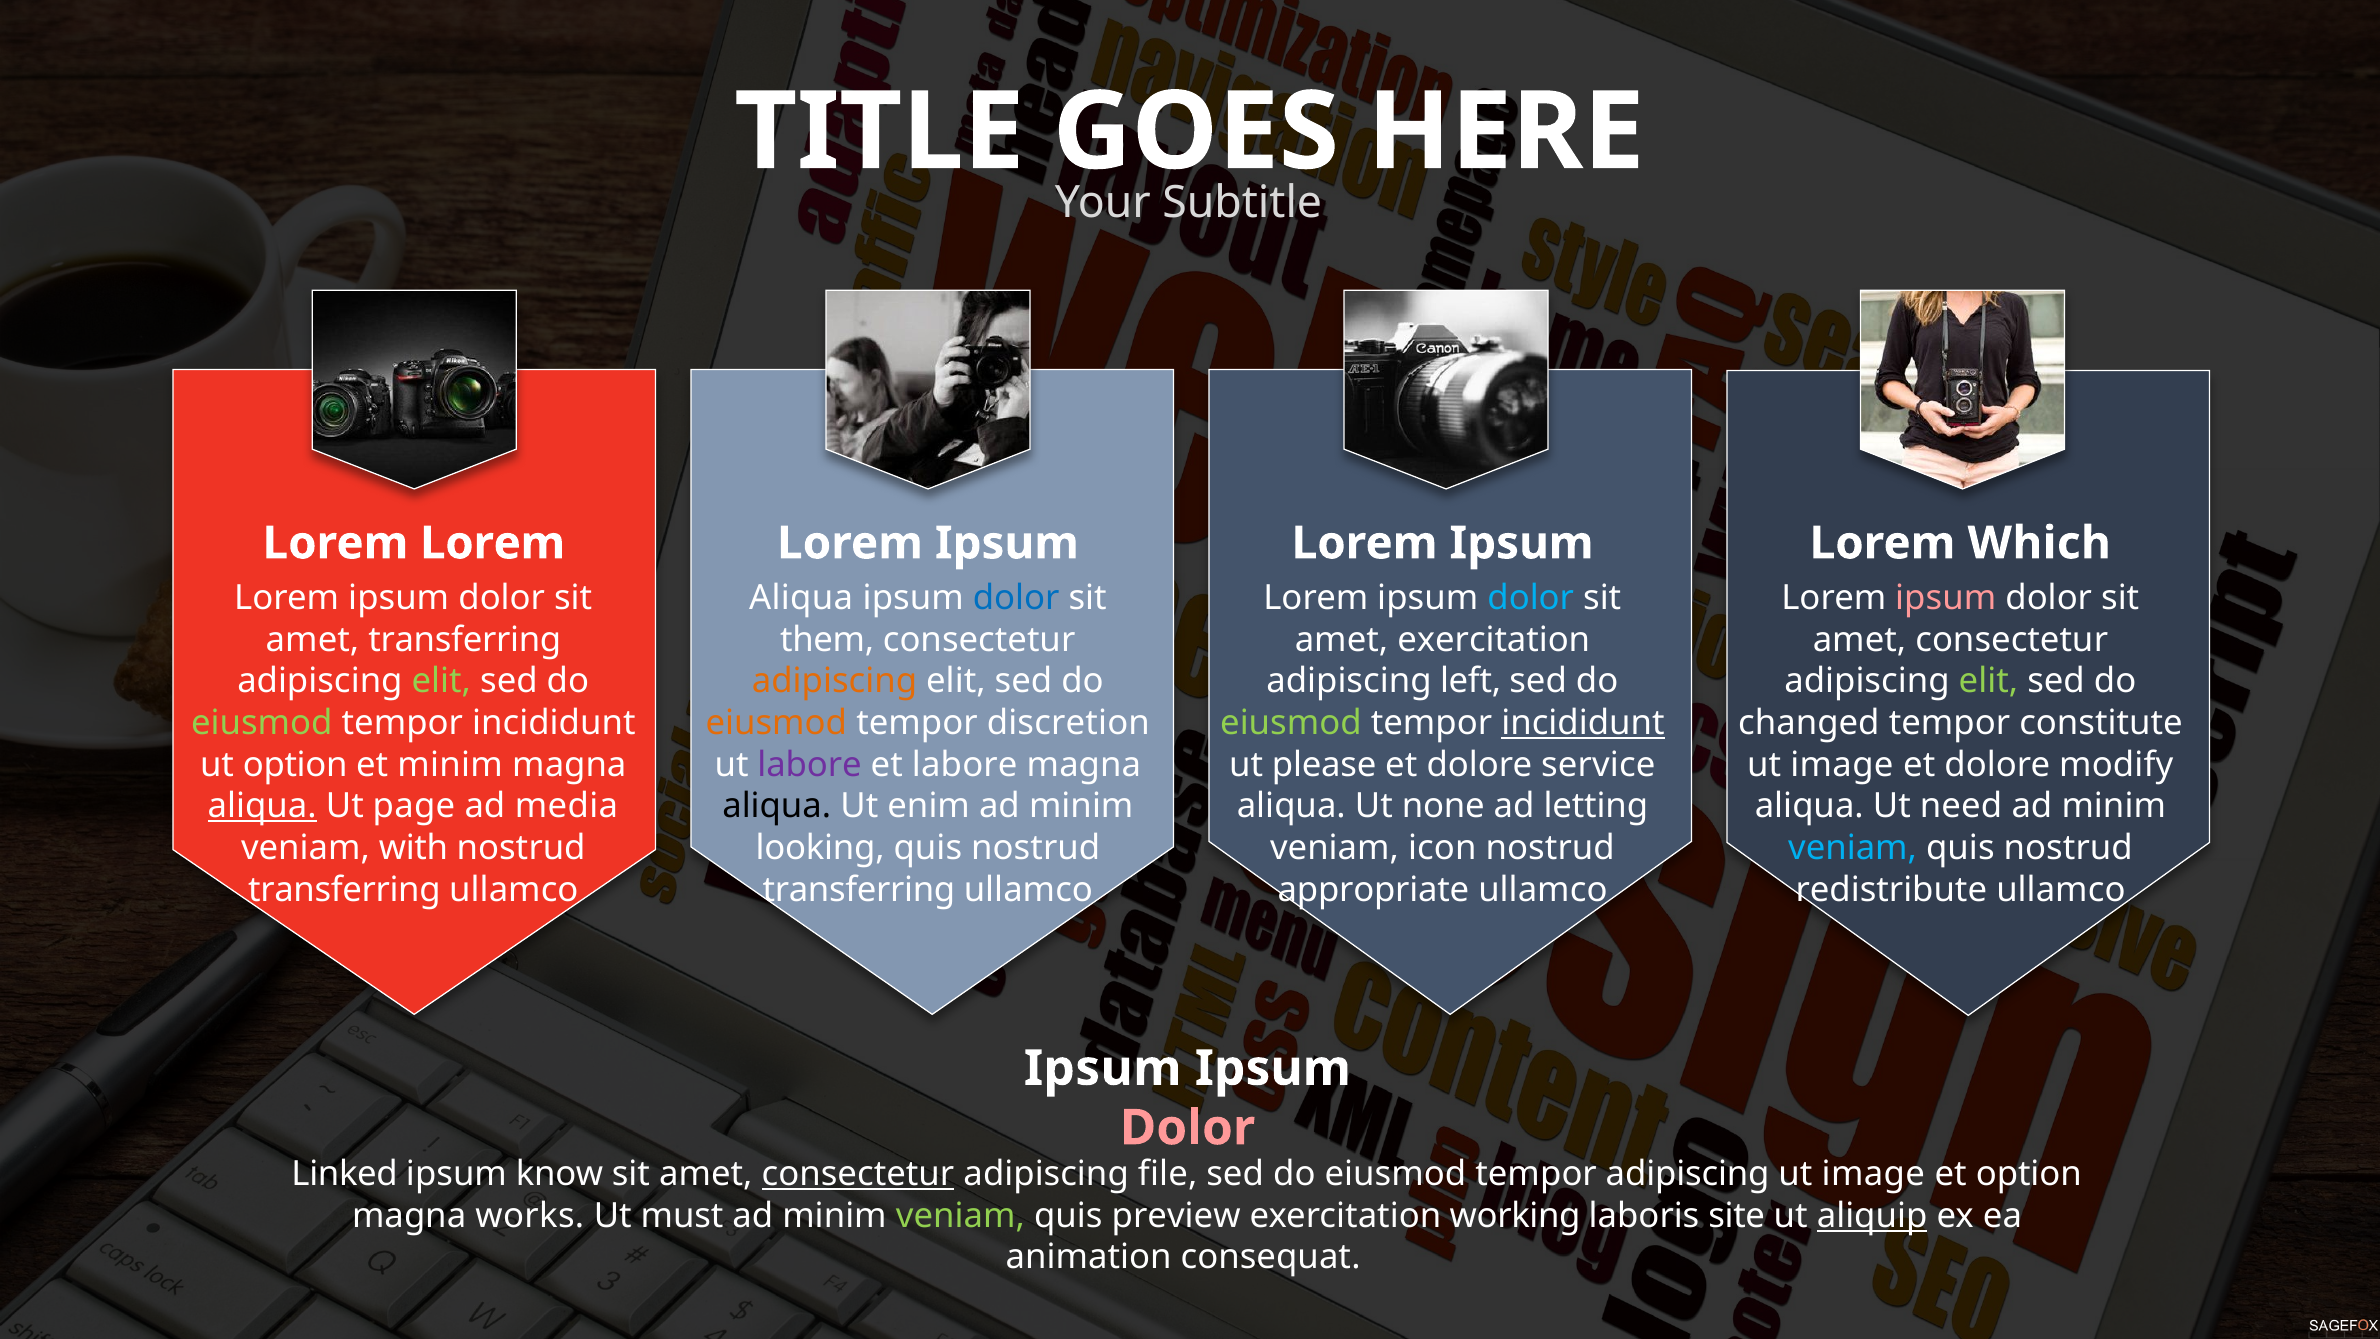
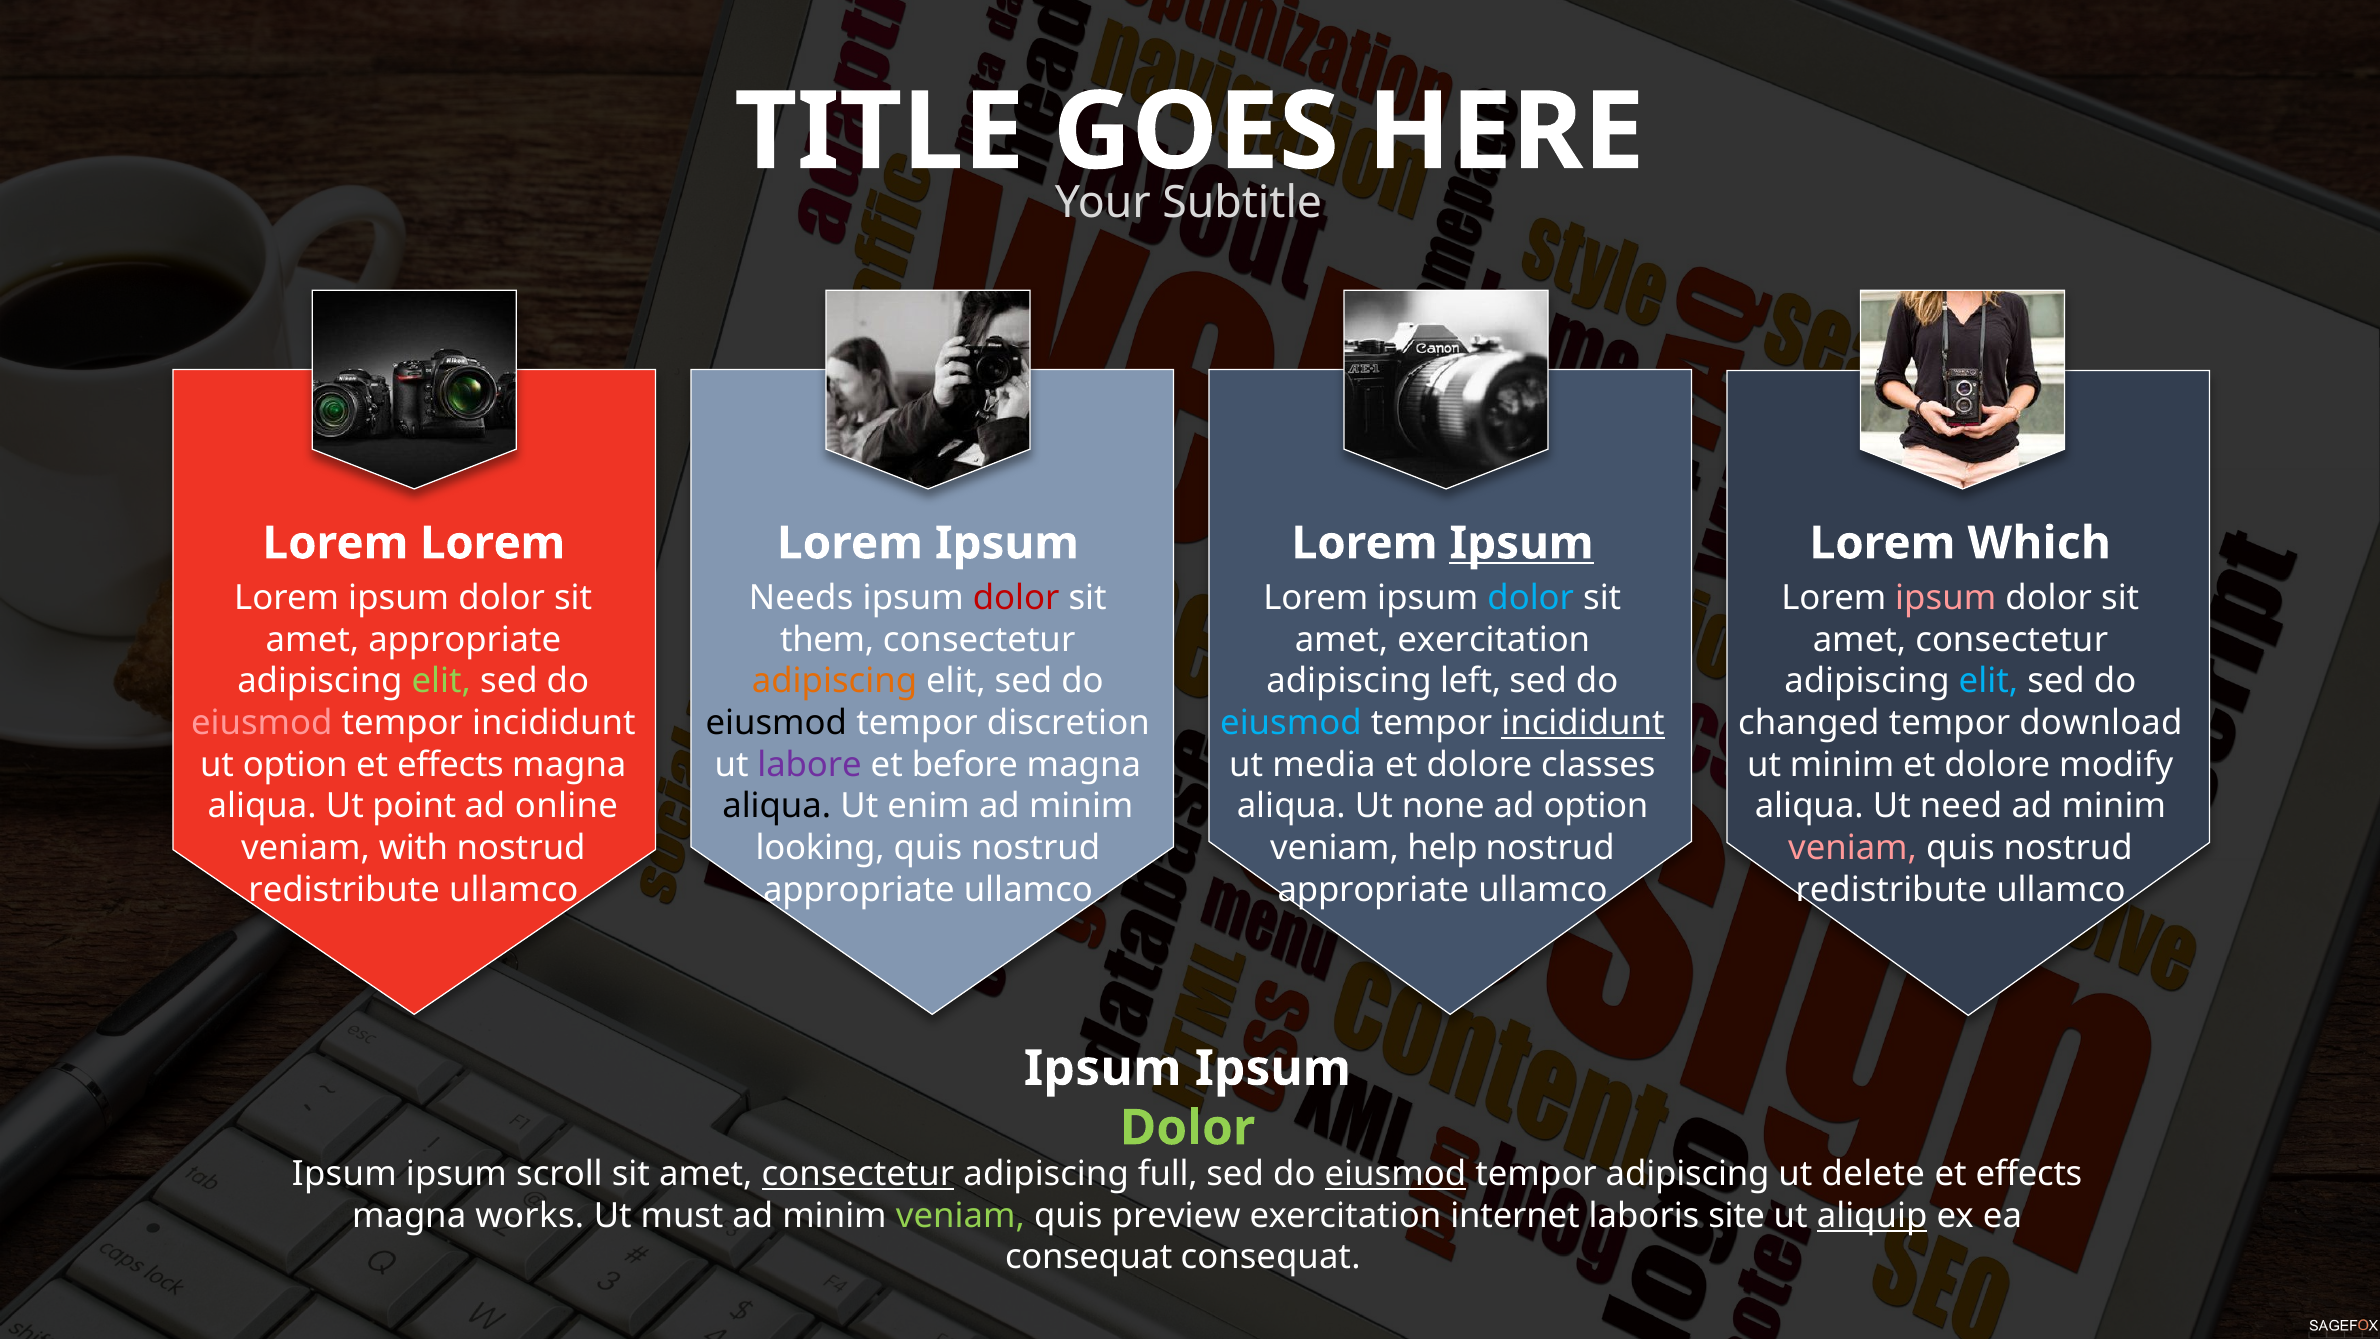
Ipsum at (1521, 543) underline: none -> present
Aliqua at (801, 598): Aliqua -> Needs
dolor at (1016, 598) colour: blue -> red
amet transferring: transferring -> appropriate
elit at (1988, 681) colour: light green -> light blue
eiusmod at (262, 723) colour: light green -> pink
eiusmod at (776, 723) colour: orange -> black
eiusmod at (1291, 723) colour: light green -> light blue
constitute: constitute -> download
minim at (450, 764): minim -> effects
et labore: labore -> before
please: please -> media
service: service -> classes
image at (1842, 764): image -> minim
aliqua at (262, 806) underline: present -> none
page: page -> point
media: media -> online
ad letting: letting -> option
icon: icon -> help
veniam at (1853, 848) colour: light blue -> pink
transferring at (344, 889): transferring -> redistribute
transferring at (859, 889): transferring -> appropriate
Dolor at (1188, 1128) colour: pink -> light green
Linked at (345, 1174): Linked -> Ipsum
know: know -> scroll
file: file -> full
eiusmod at (1395, 1174) underline: none -> present
image at (1873, 1174): image -> delete
option at (2029, 1174): option -> effects
working: working -> internet
animation at (1089, 1257): animation -> consequat
